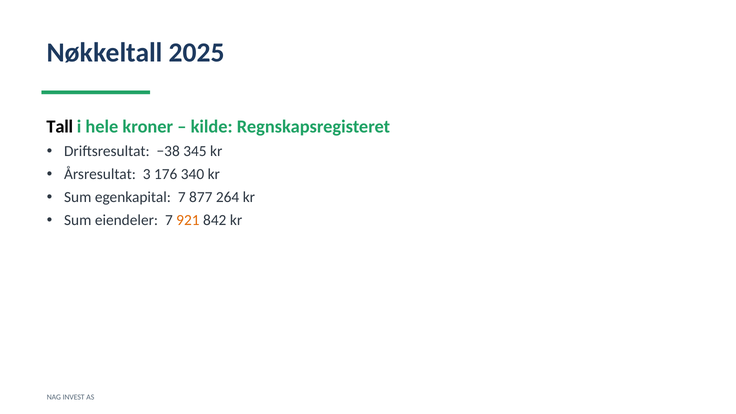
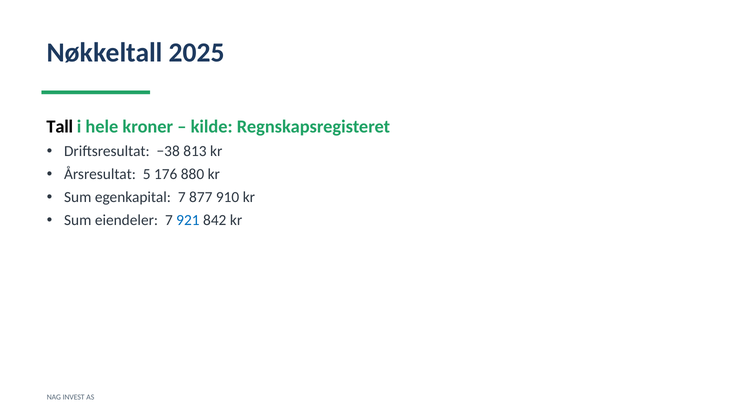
345: 345 -> 813
3: 3 -> 5
340: 340 -> 880
264: 264 -> 910
921 colour: orange -> blue
